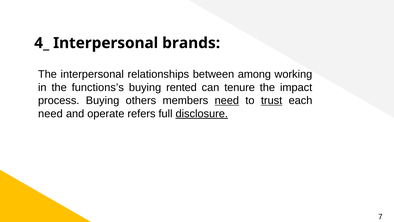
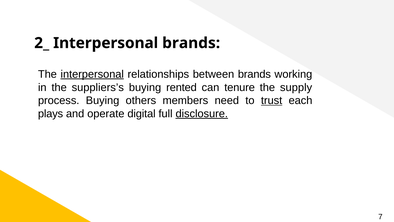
4_: 4_ -> 2_
interpersonal at (92, 74) underline: none -> present
between among: among -> brands
functions’s: functions’s -> suppliers’s
impact: impact -> supply
need at (227, 100) underline: present -> none
need at (50, 114): need -> plays
refers: refers -> digital
